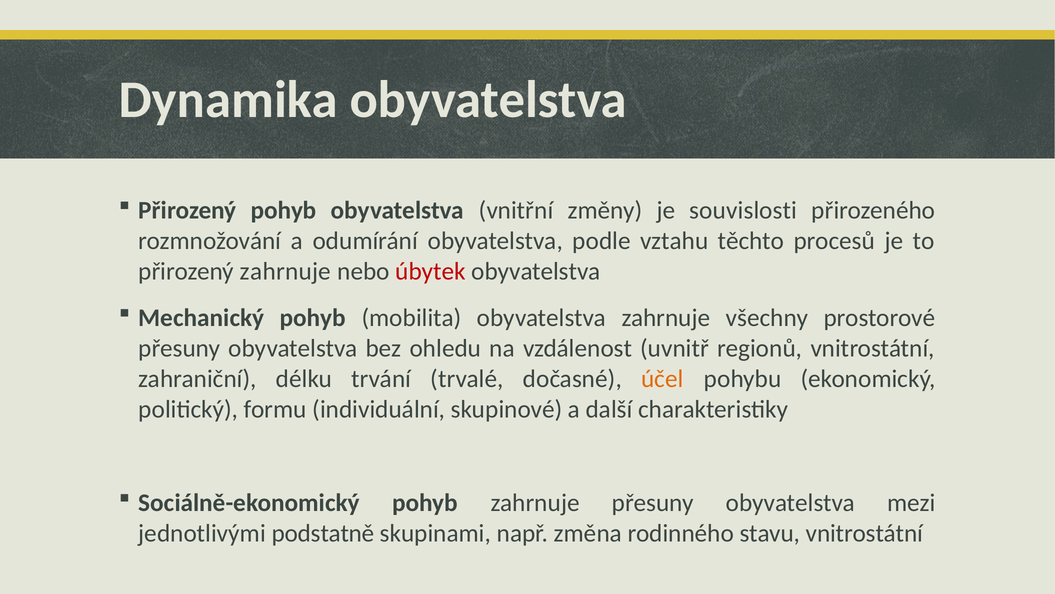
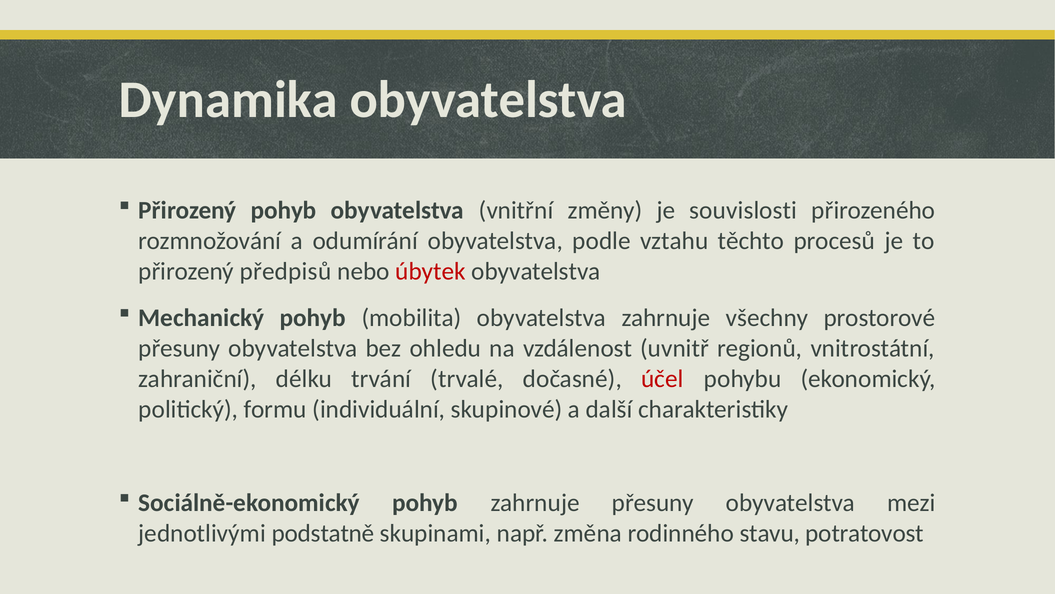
přirozený zahrnuje: zahrnuje -> předpisů
účel colour: orange -> red
stavu vnitrostátní: vnitrostátní -> potratovost
